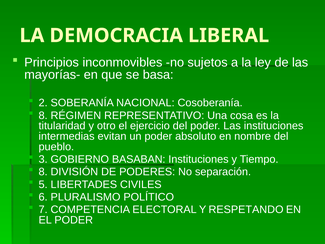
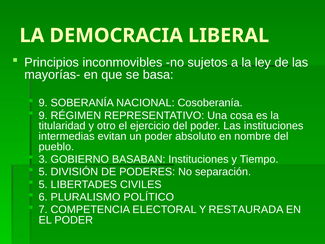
2 at (43, 103): 2 -> 9
8 at (43, 115): 8 -> 9
8 at (43, 172): 8 -> 5
RESPETANDO: RESPETANDO -> RESTAURADA
